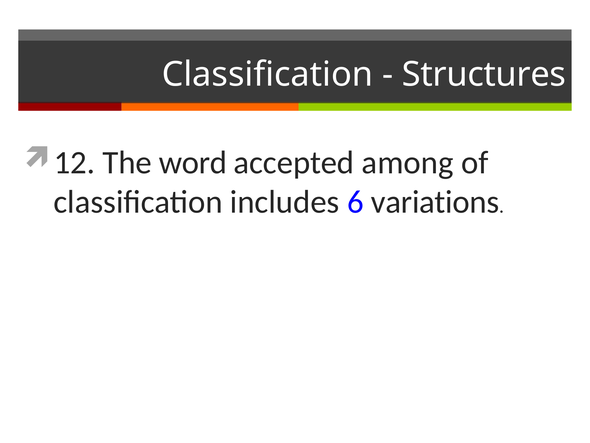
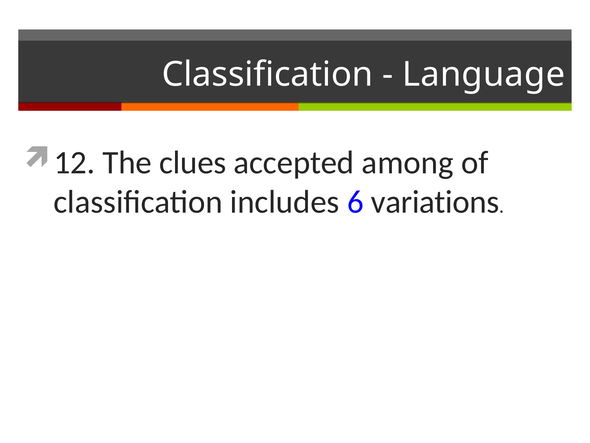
Structures: Structures -> Language
word: word -> clues
